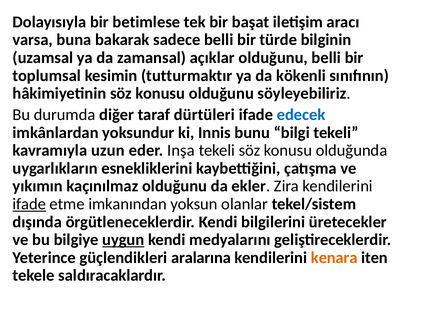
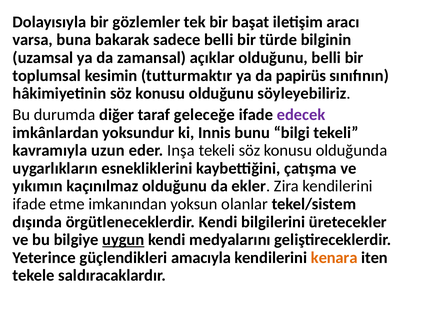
betimlese: betimlese -> gözlemler
kökenli: kökenli -> papirüs
dürtüleri: dürtüleri -> geleceğe
edecek colour: blue -> purple
ifade at (29, 204) underline: present -> none
aralarına: aralarına -> amacıyla
